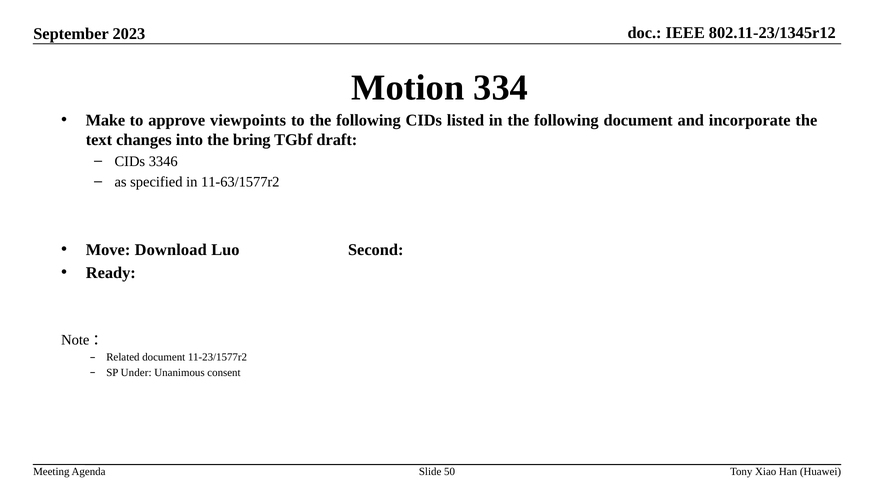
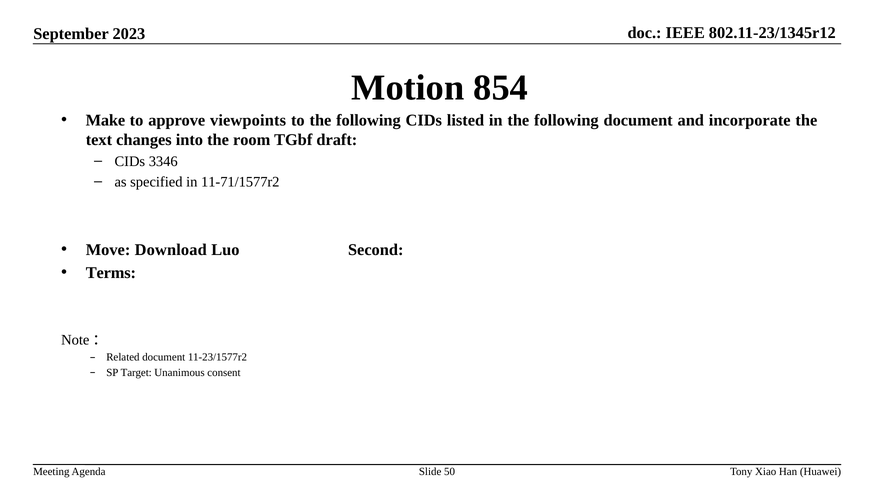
334: 334 -> 854
bring: bring -> room
11-63/1577r2: 11-63/1577r2 -> 11-71/1577r2
Ready: Ready -> Terms
Under: Under -> Target
